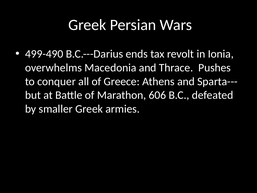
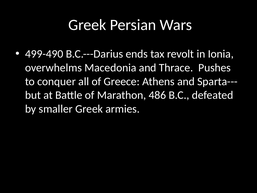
606: 606 -> 486
